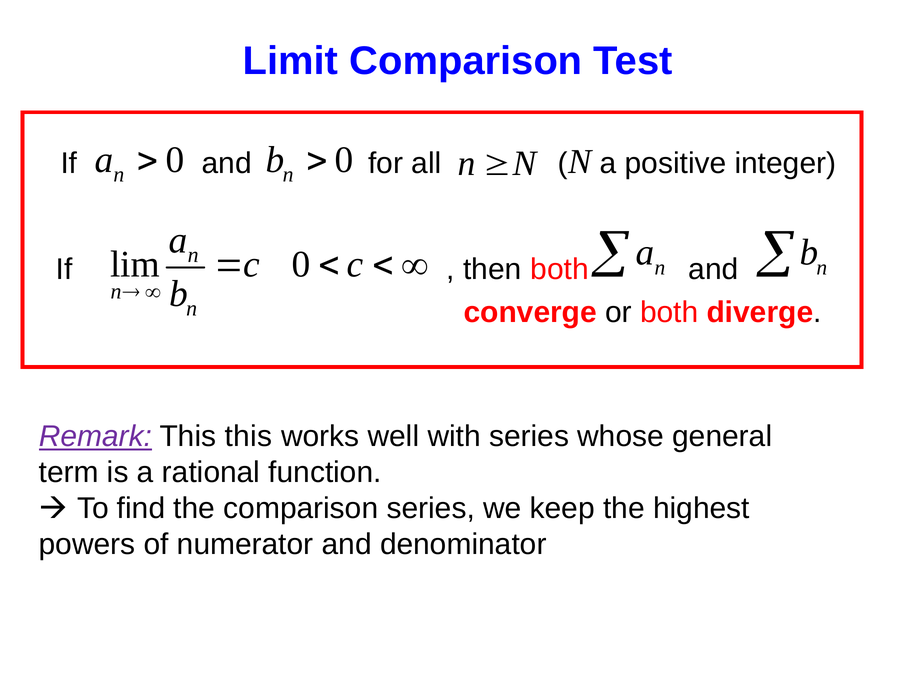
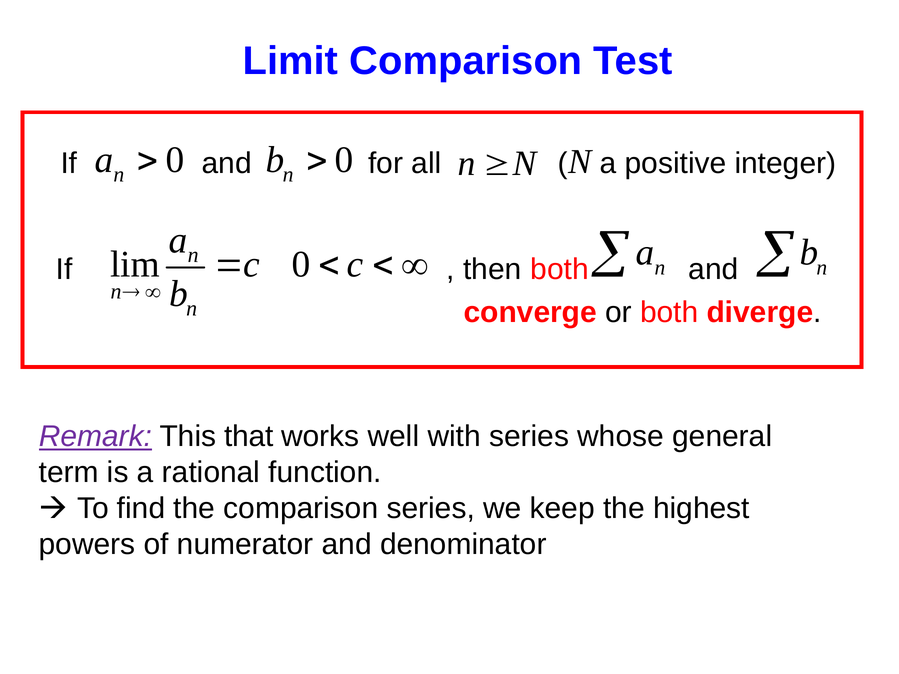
This this: this -> that
